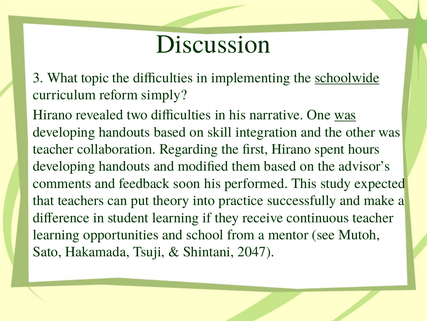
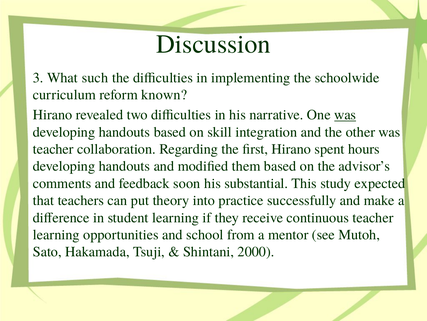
topic: topic -> such
schoolwide underline: present -> none
simply: simply -> known
performed: performed -> substantial
2047: 2047 -> 2000
